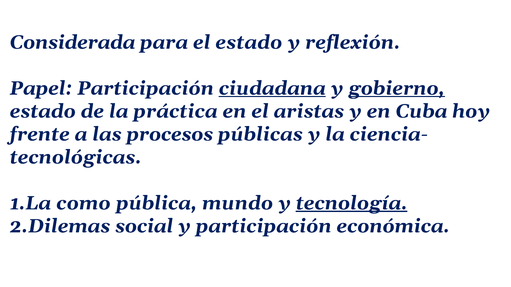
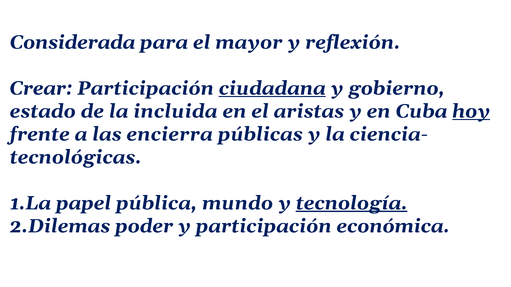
el estado: estado -> mayor
Papel: Papel -> Crear
gobierno underline: present -> none
práctica: práctica -> incluida
hoy underline: none -> present
procesos: procesos -> encierra
como: como -> papel
social: social -> poder
